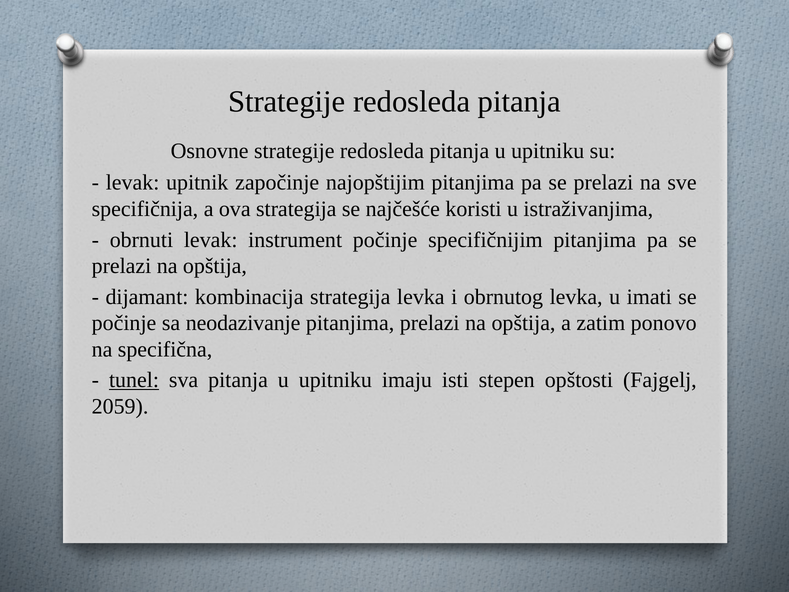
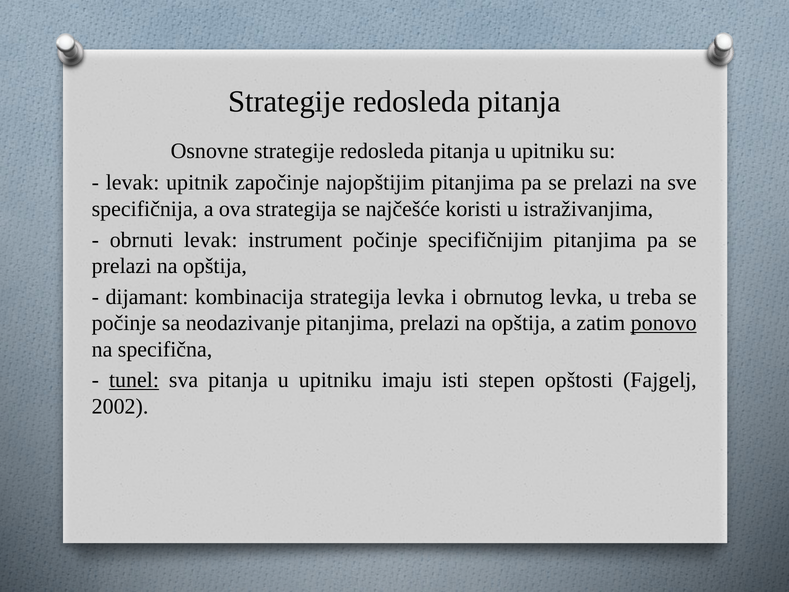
imati: imati -> treba
ponovo underline: none -> present
2059: 2059 -> 2002
